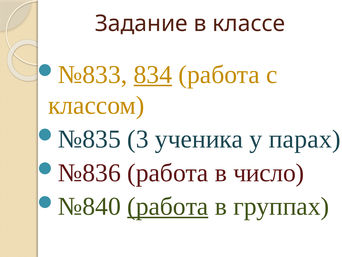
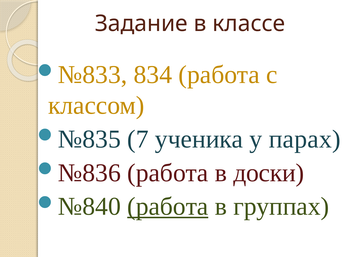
834 underline: present -> none
3: 3 -> 7
число: число -> доски
